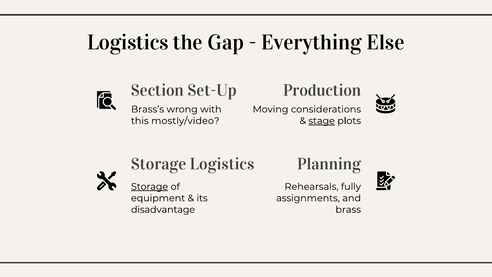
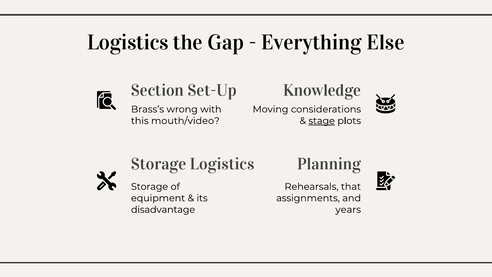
Production: Production -> Knowledge
mostly/video: mostly/video -> mouth/video
Storage at (150, 186) underline: present -> none
fully: fully -> that
brass: brass -> years
